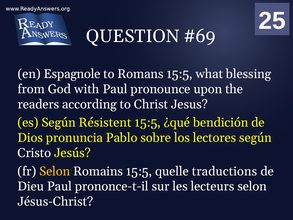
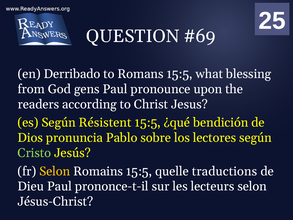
Espagnole: Espagnole -> Derribado
with: with -> gens
Cristo colour: white -> light green
